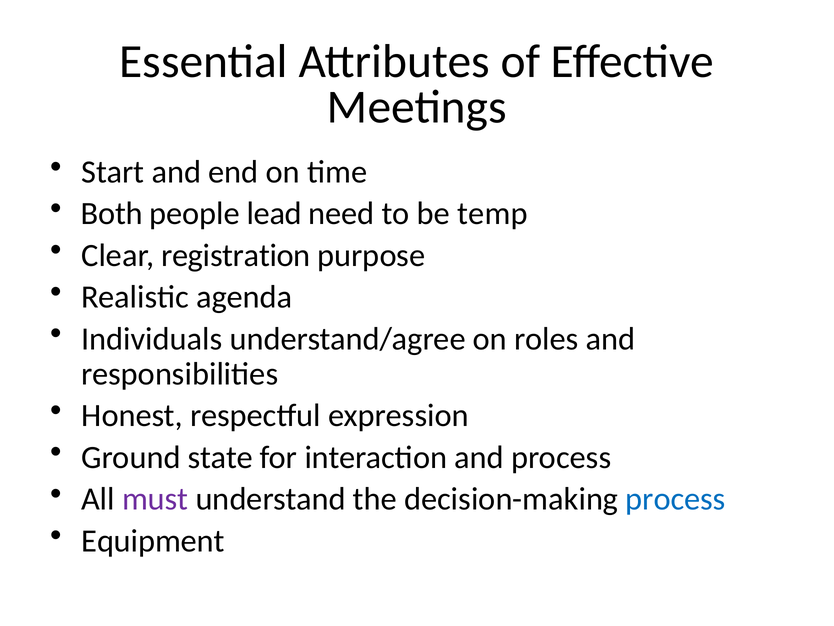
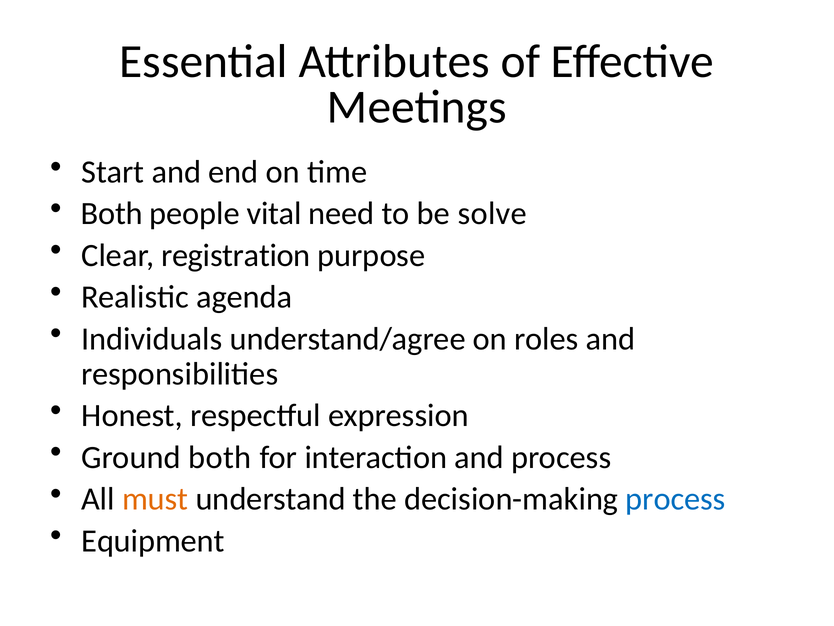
lead: lead -> vital
temp: temp -> solve
Ground state: state -> both
must colour: purple -> orange
